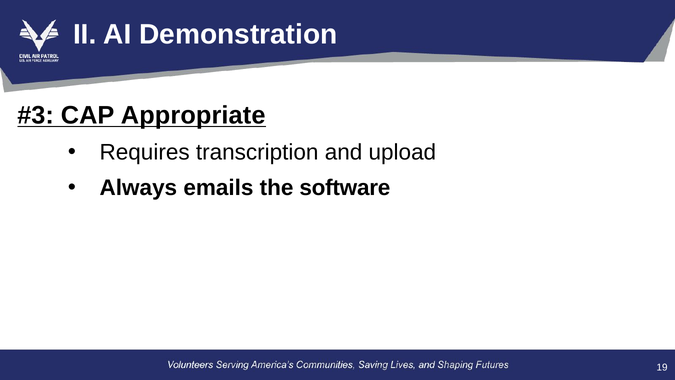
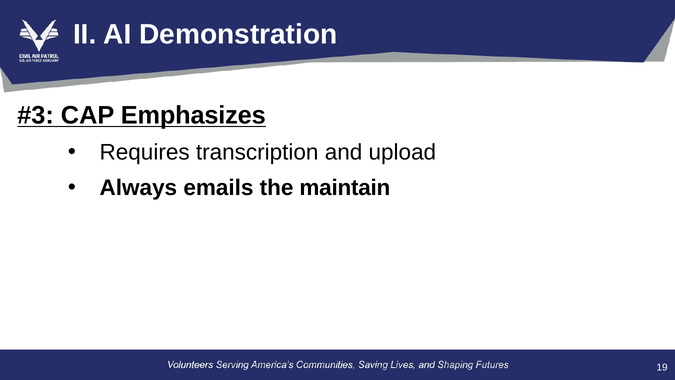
Appropriate: Appropriate -> Emphasizes
software: software -> maintain
